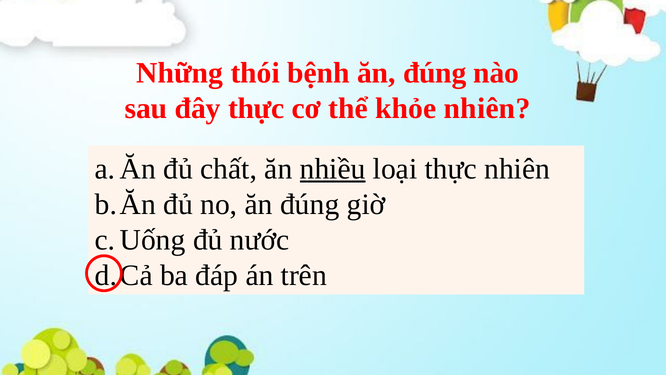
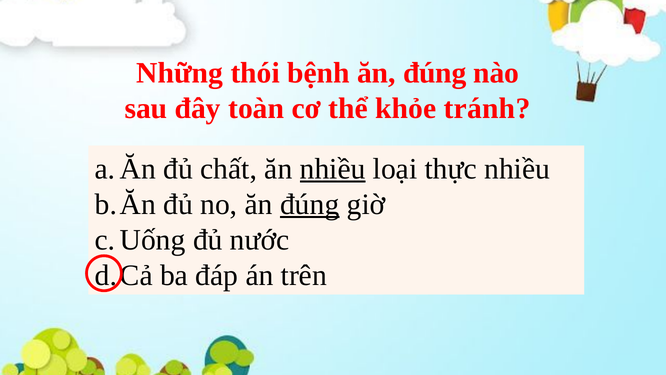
đây thực: thực -> toàn
khỏe nhiên: nhiên -> tránh
thực nhiên: nhiên -> nhiều
đúng at (310, 204) underline: none -> present
